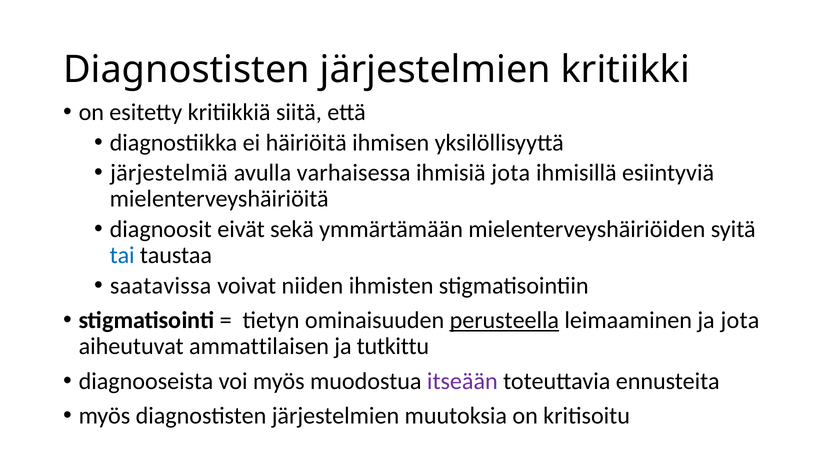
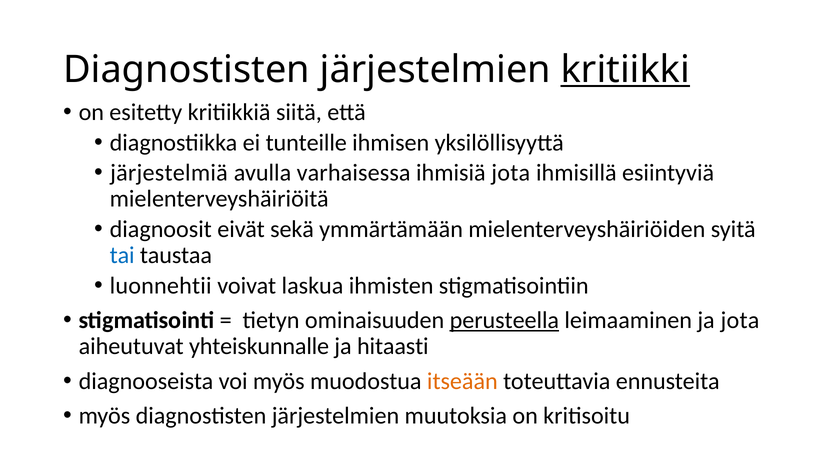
kritiikki underline: none -> present
häiriöitä: häiriöitä -> tunteille
saatavissa: saatavissa -> luonnehtii
niiden: niiden -> laskua
ammattilaisen: ammattilaisen -> yhteiskunnalle
tutkittu: tutkittu -> hitaasti
itseään colour: purple -> orange
